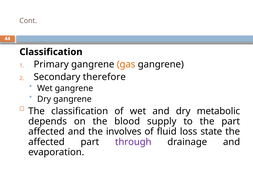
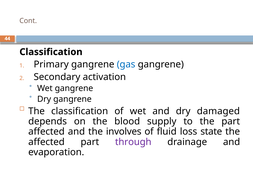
gas colour: orange -> blue
therefore: therefore -> activation
metabolic: metabolic -> damaged
